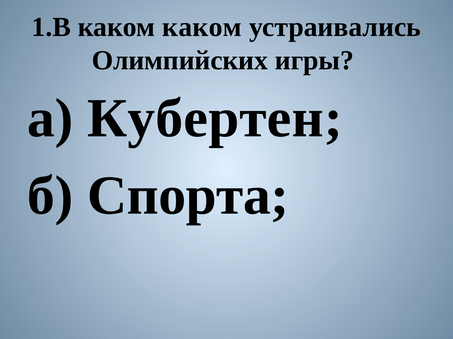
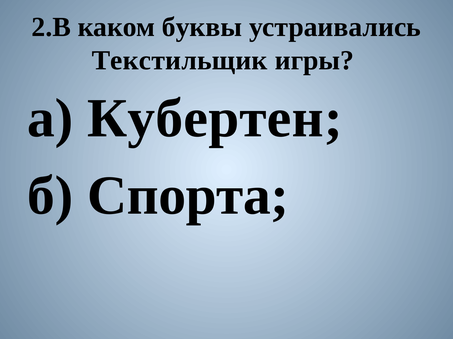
1.В: 1.В -> 2.В
каком каком: каком -> буквы
Олимпийских: Олимпийских -> Текстильщик
